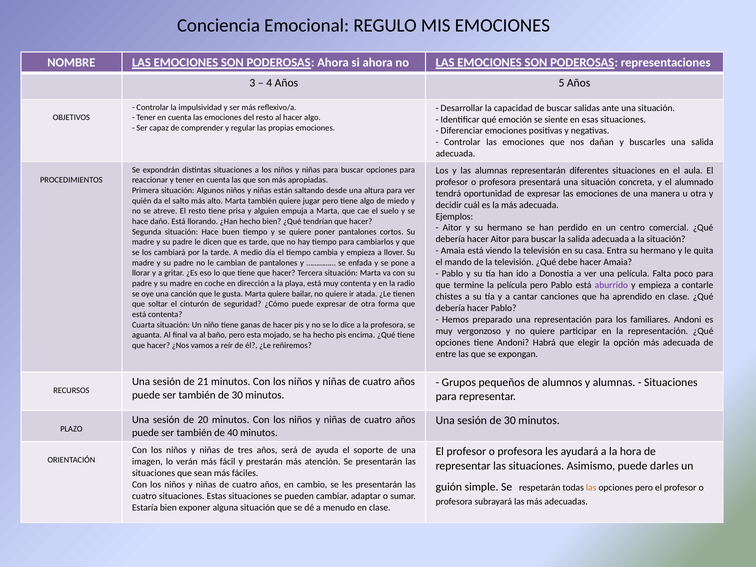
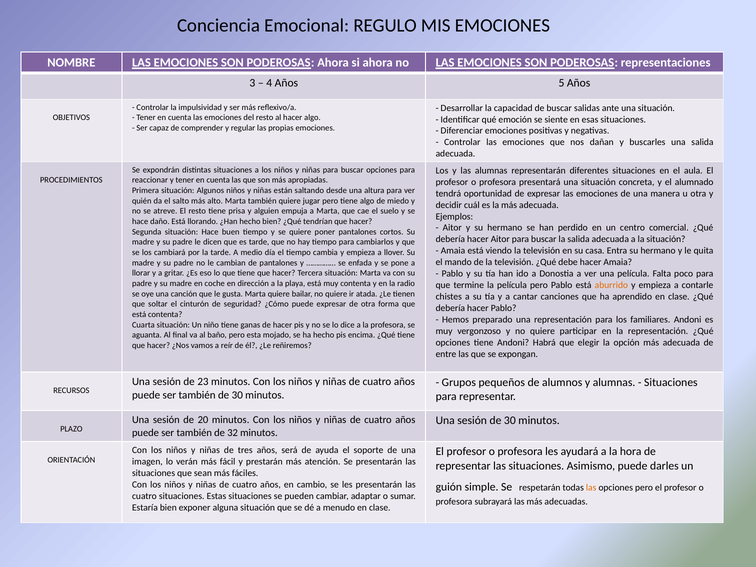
aburrido colour: purple -> orange
21: 21 -> 23
40: 40 -> 32
